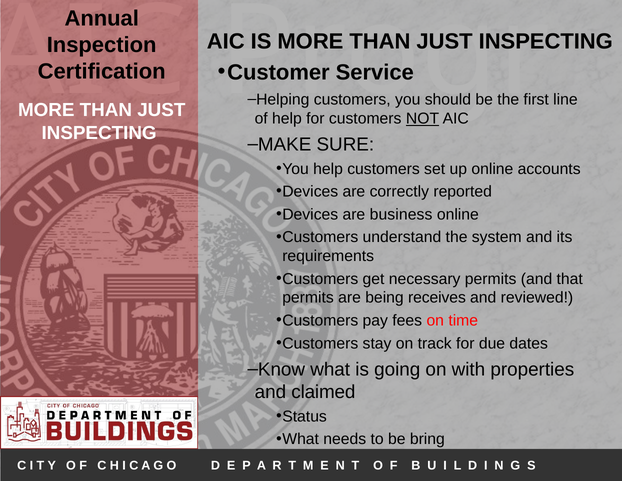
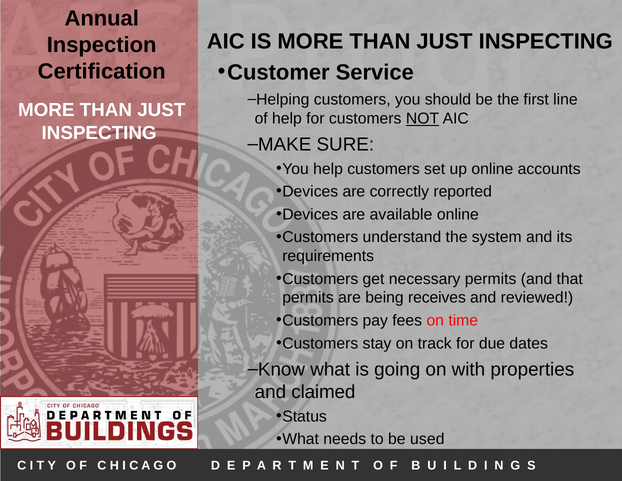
business: business -> available
bring: bring -> used
